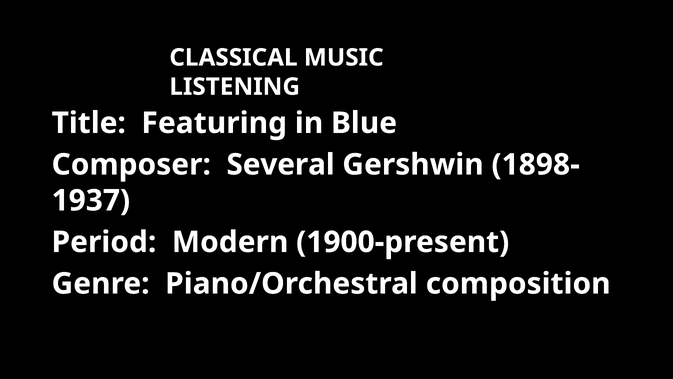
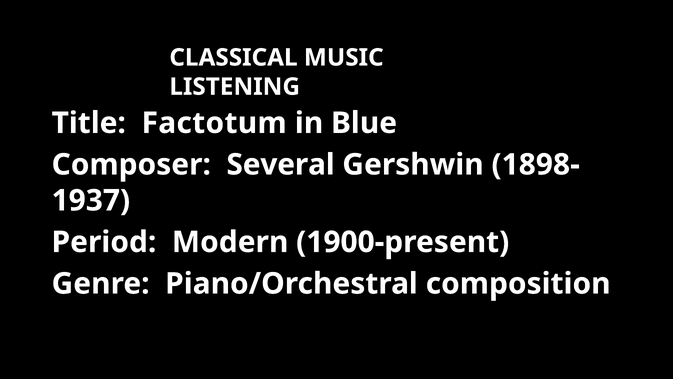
Featuring: Featuring -> Factotum
